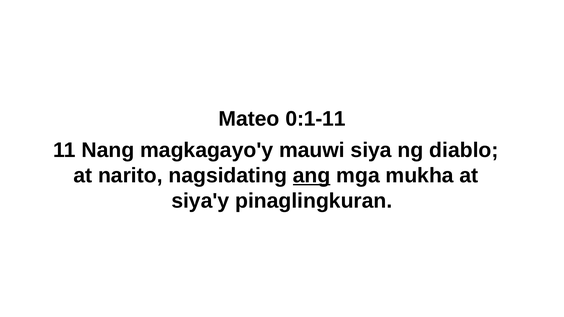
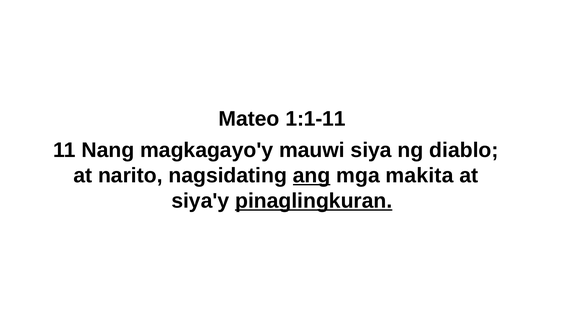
0:1-11: 0:1-11 -> 1:1-11
mukha: mukha -> makita
pinaglingkuran underline: none -> present
